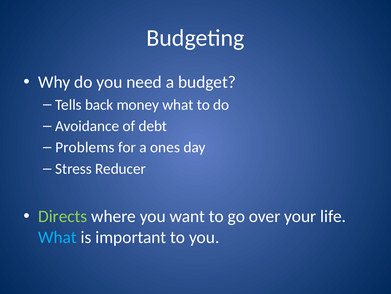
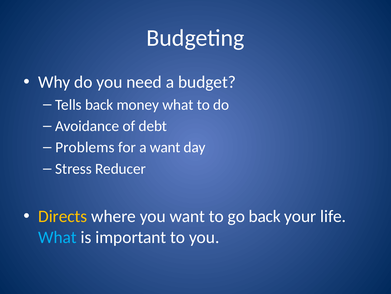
a ones: ones -> want
Directs colour: light green -> yellow
go over: over -> back
